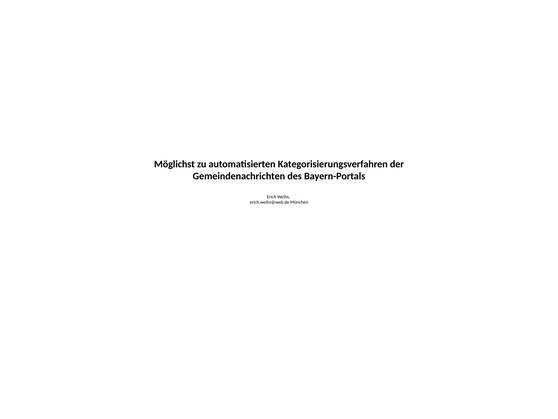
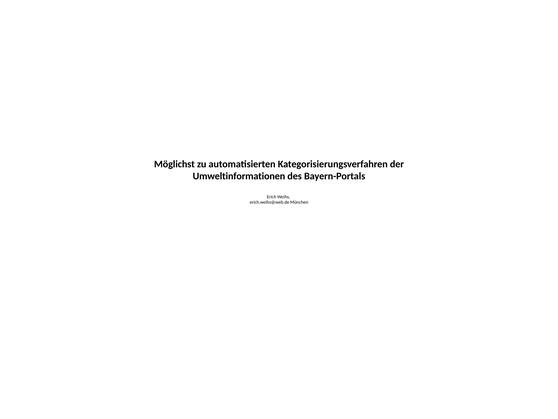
Gemeindenachrichten: Gemeindenachrichten -> Umweltinformationen
